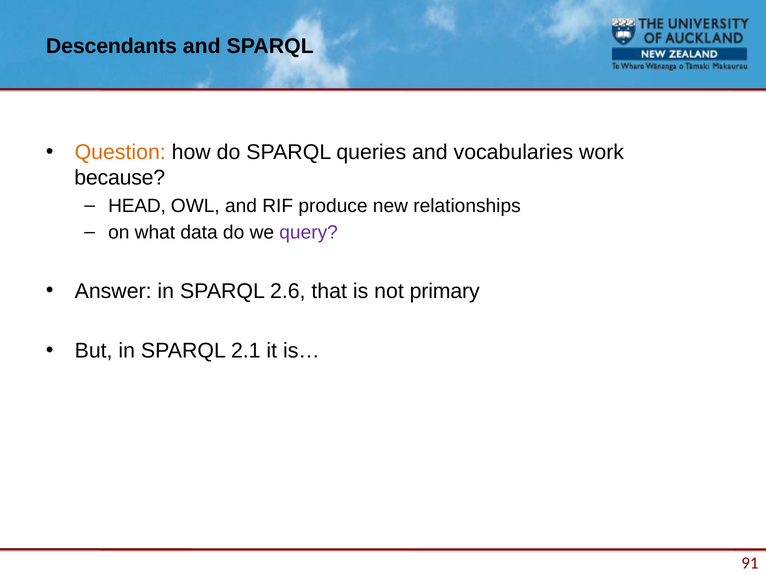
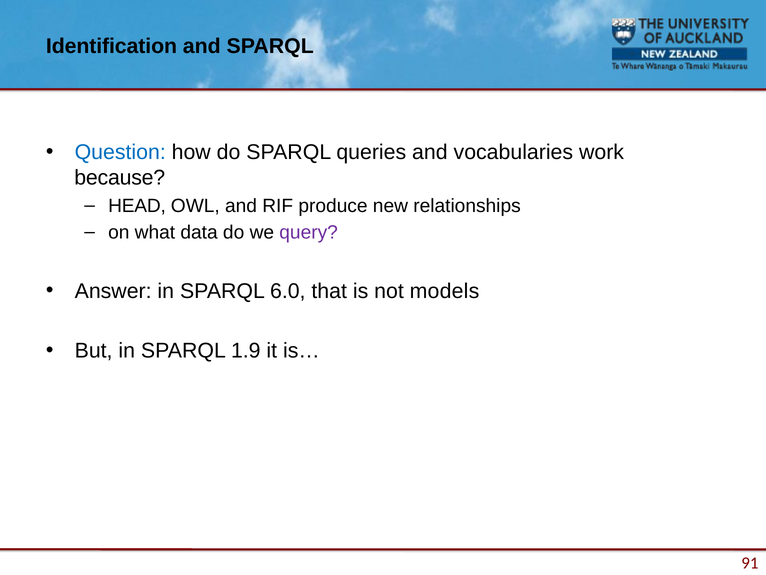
Descendants: Descendants -> Identification
Question colour: orange -> blue
2.6: 2.6 -> 6.0
primary: primary -> models
2.1: 2.1 -> 1.9
